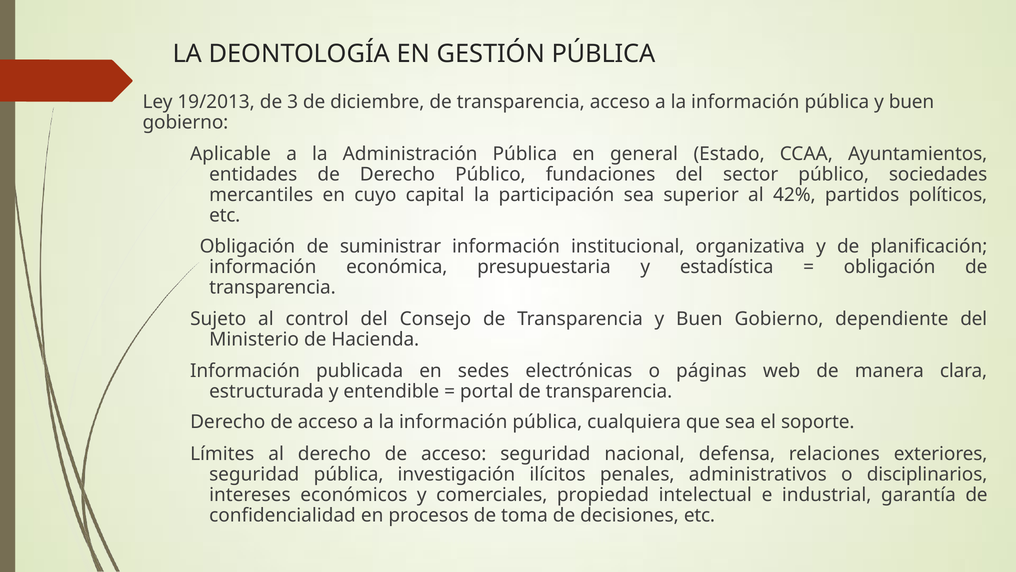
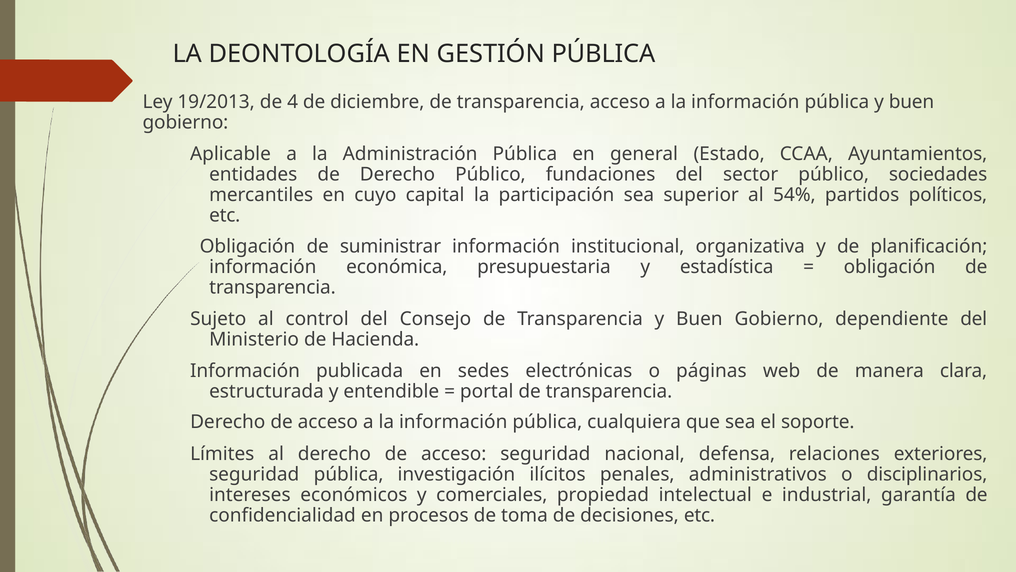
3: 3 -> 4
42%: 42% -> 54%
